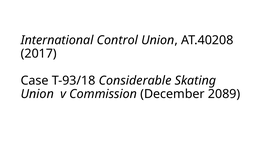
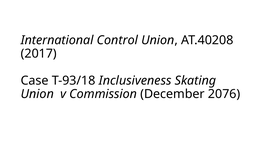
Considerable: Considerable -> Inclusiveness
2089: 2089 -> 2076
